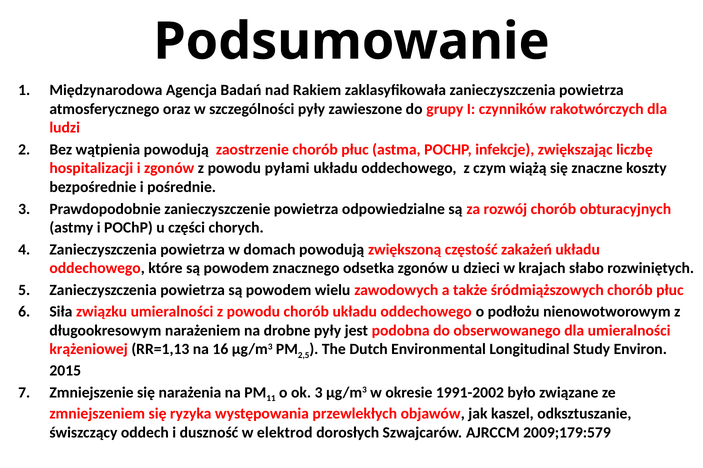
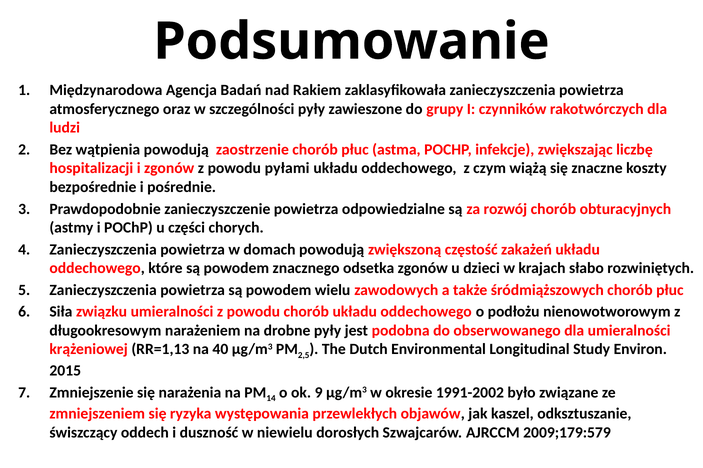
16: 16 -> 40
11: 11 -> 14
ok 3: 3 -> 9
elektrod: elektrod -> niewielu
